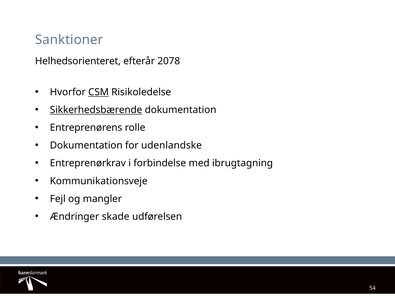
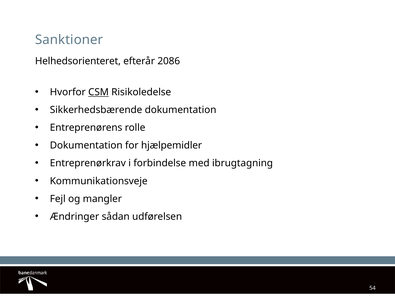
2078: 2078 -> 2086
Sikkerhedsbærende underline: present -> none
udenlandske: udenlandske -> hjælpemidler
skade: skade -> sådan
